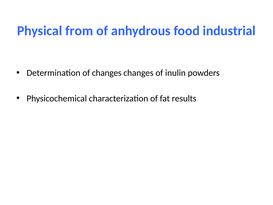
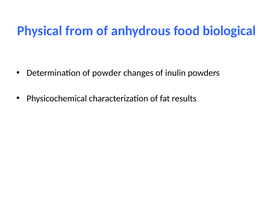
industrial: industrial -> biological
of changes: changes -> powder
